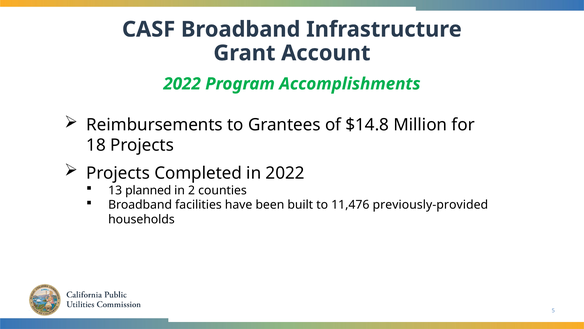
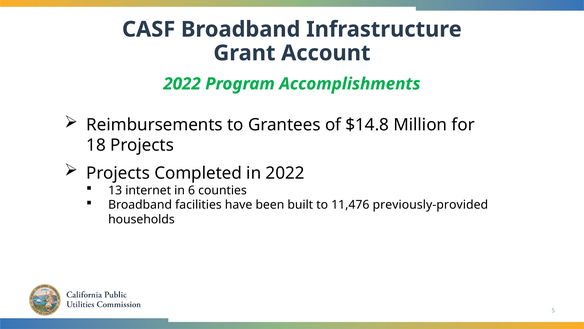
planned: planned -> internet
2: 2 -> 6
